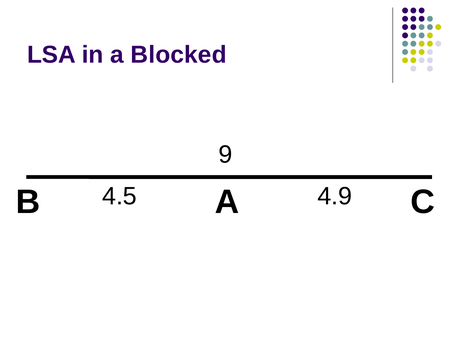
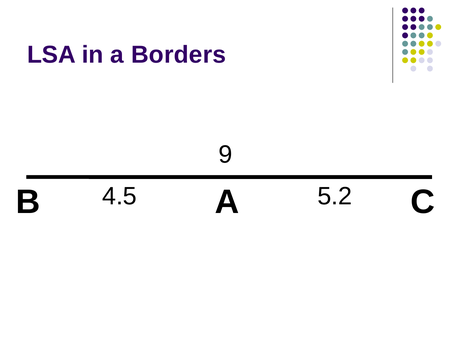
Blocked: Blocked -> Borders
4.9: 4.9 -> 5.2
